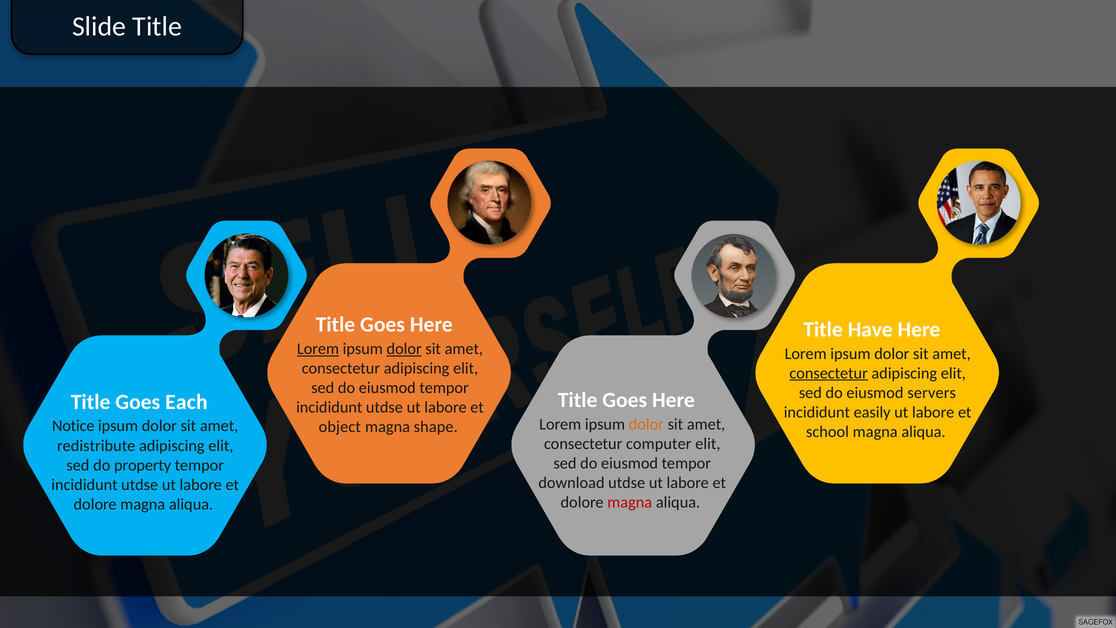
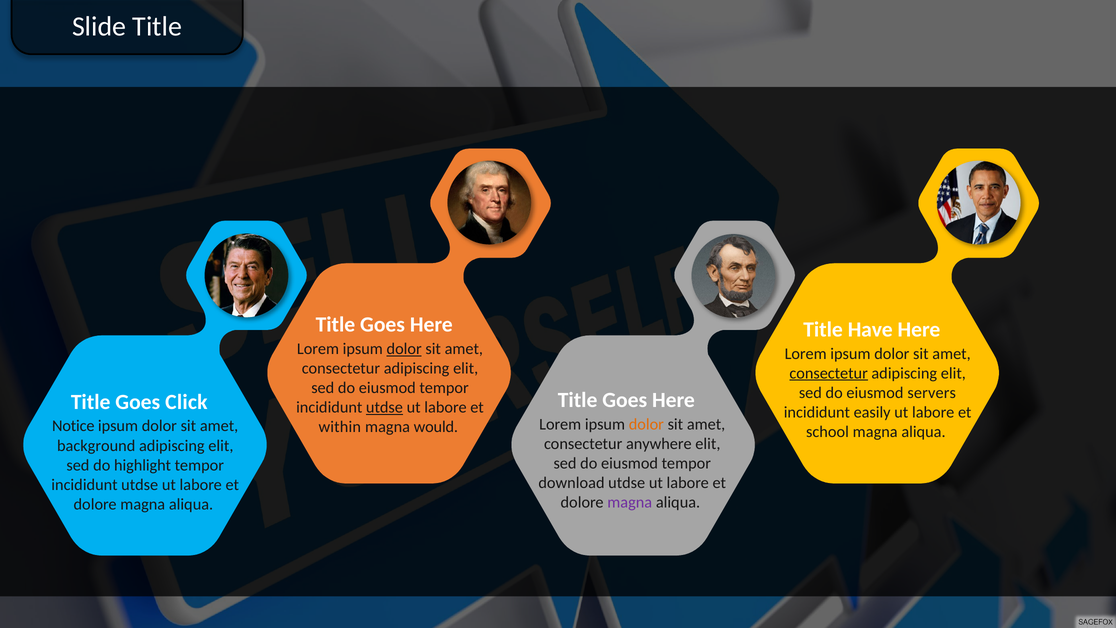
Lorem at (318, 349) underline: present -> none
Each: Each -> Click
utdse at (384, 407) underline: none -> present
object: object -> within
shape: shape -> would
computer: computer -> anywhere
redistribute: redistribute -> background
property: property -> highlight
magna at (630, 502) colour: red -> purple
